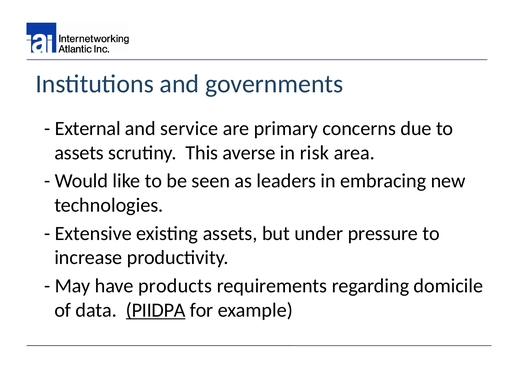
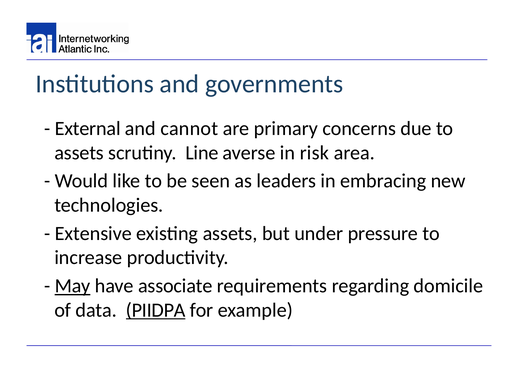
service: service -> cannot
This: This -> Line
May underline: none -> present
products: products -> associate
